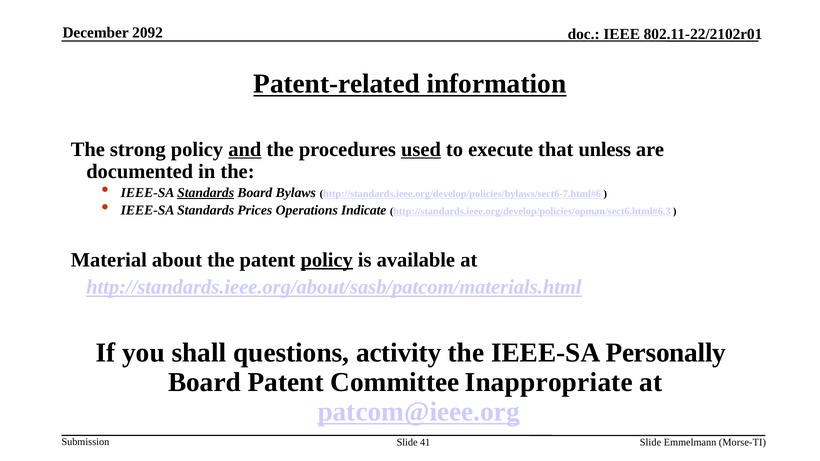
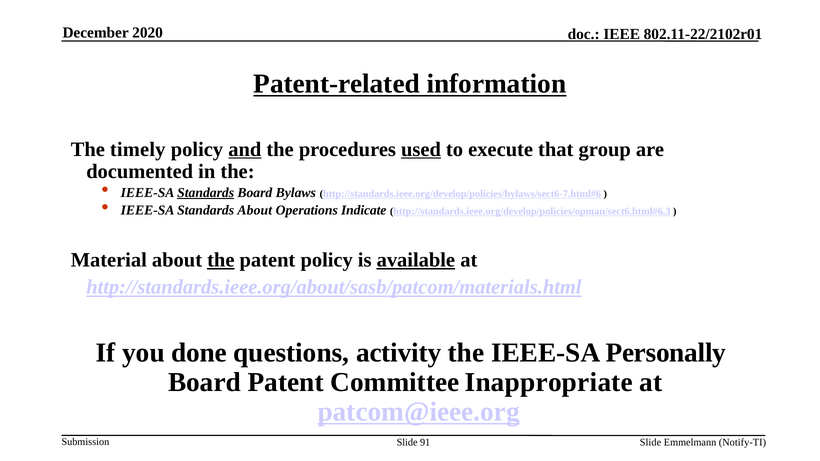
2092: 2092 -> 2020
strong: strong -> timely
unless: unless -> group
Standards Prices: Prices -> About
the at (221, 260) underline: none -> present
policy at (327, 260) underline: present -> none
available underline: none -> present
shall: shall -> done
41: 41 -> 91
Morse-TI: Morse-TI -> Notify-TI
